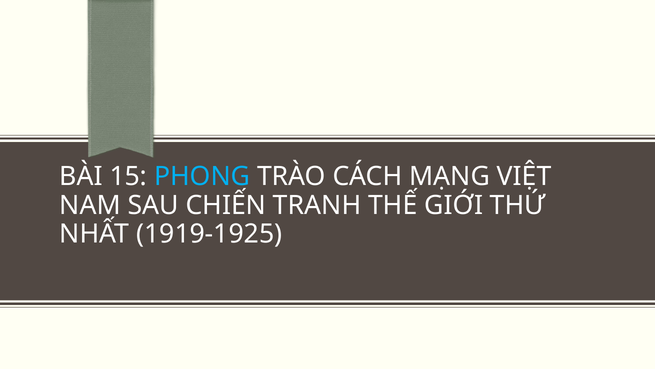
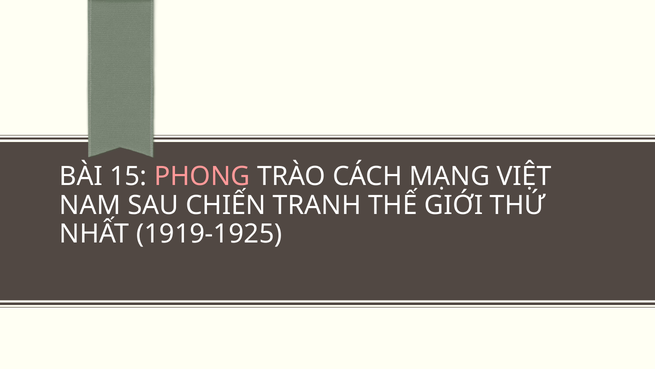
PHONG colour: light blue -> pink
